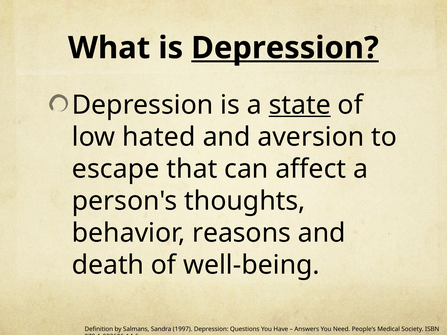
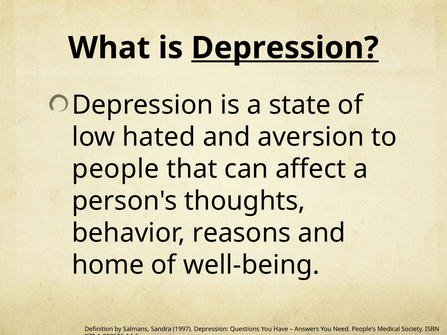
state underline: present -> none
escape: escape -> people
death: death -> home
